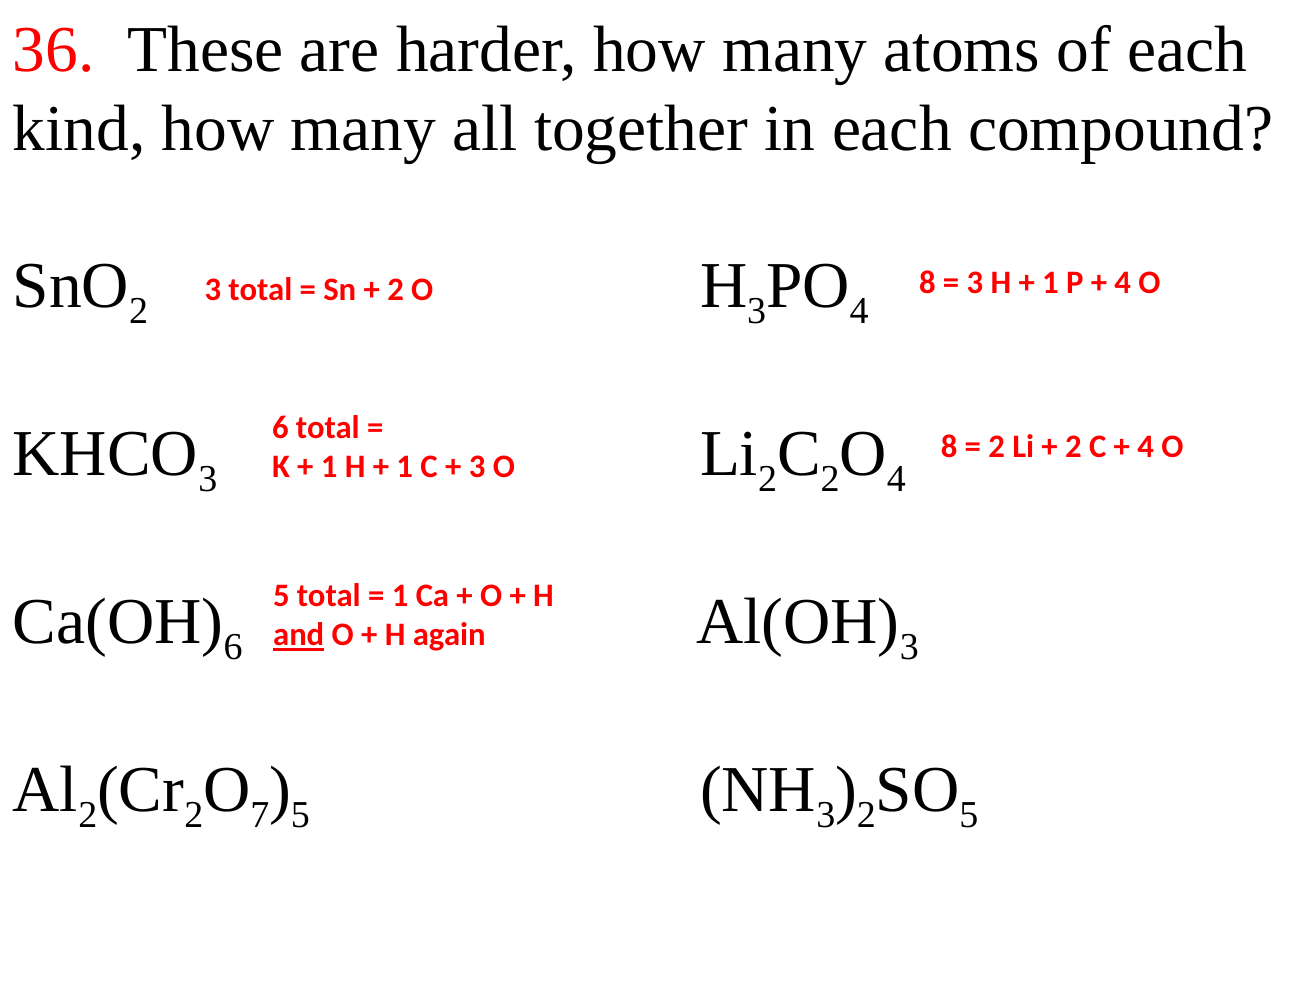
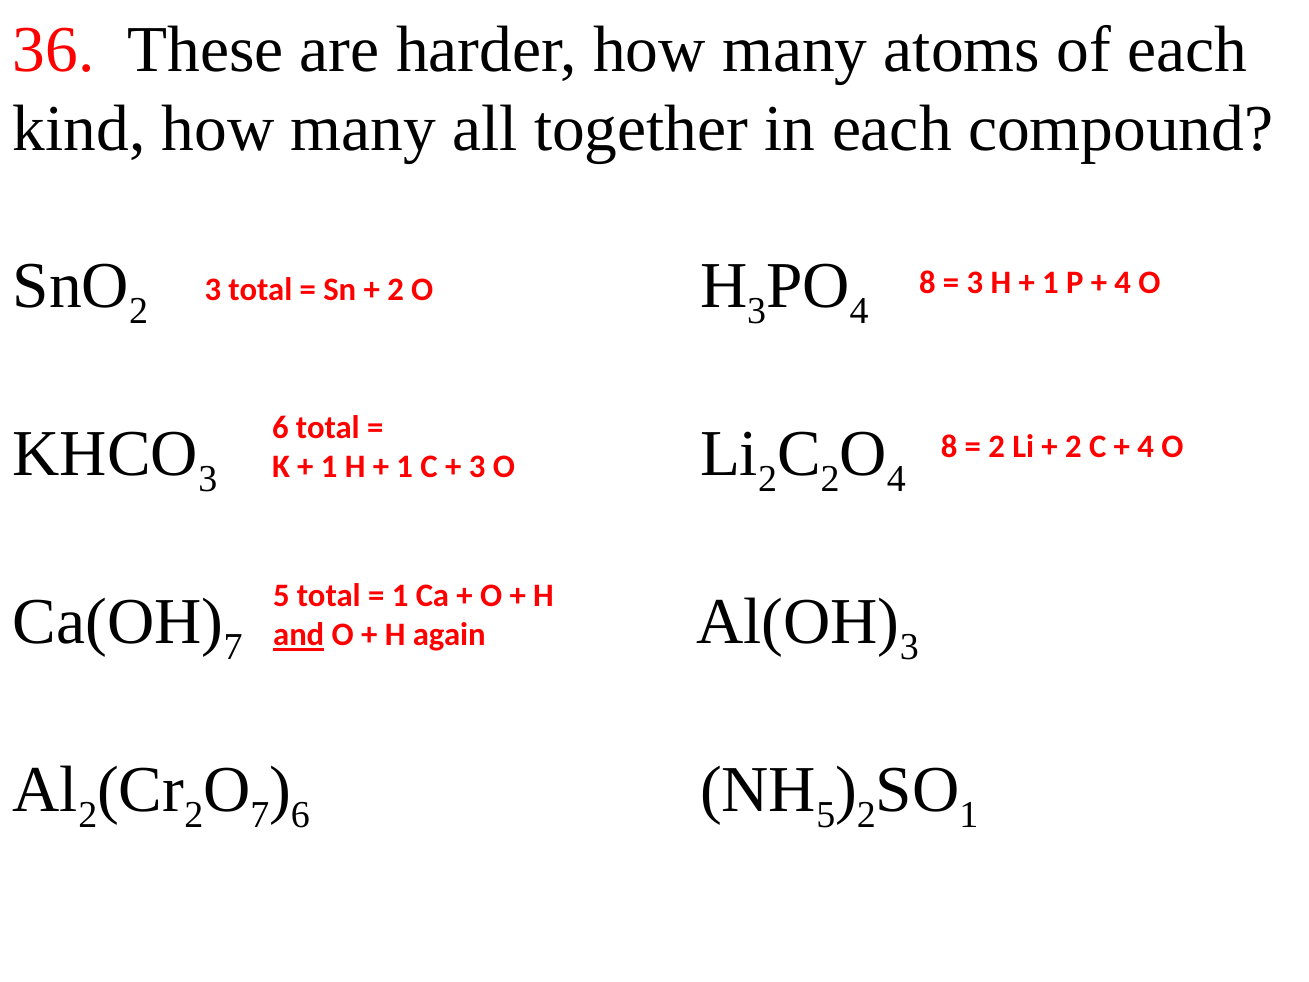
6 at (233, 647): 6 -> 7
5 at (300, 815): 5 -> 6
3 at (826, 815): 3 -> 5
5 at (969, 815): 5 -> 1
